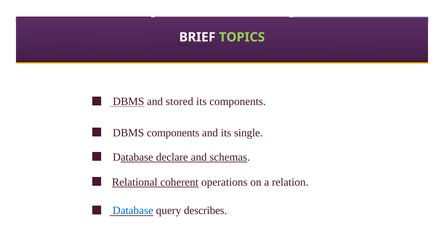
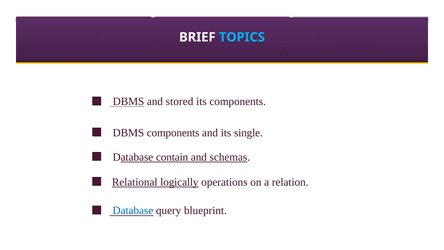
TOPICS colour: light green -> light blue
declare: declare -> contain
coherent: coherent -> logically
describes: describes -> blueprint
